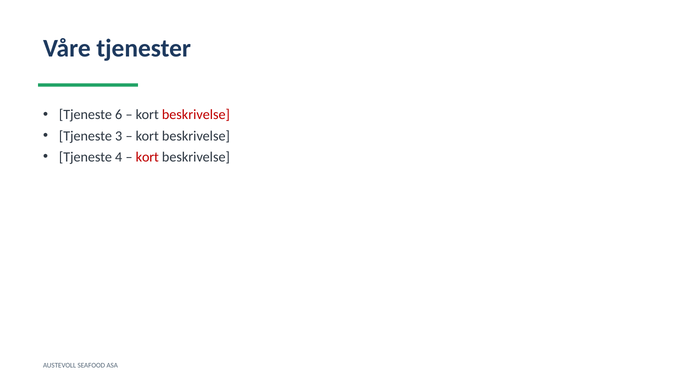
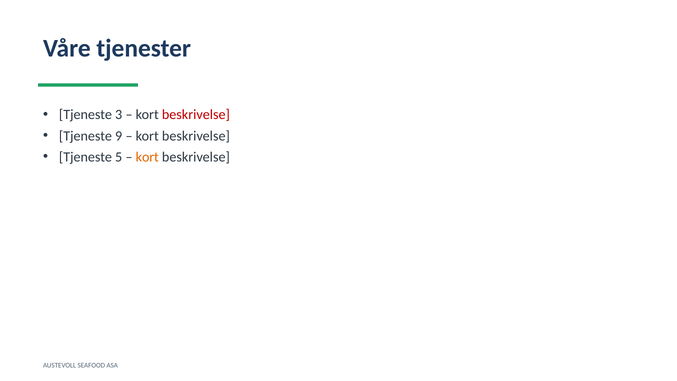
6: 6 -> 3
3: 3 -> 9
4: 4 -> 5
kort at (147, 157) colour: red -> orange
